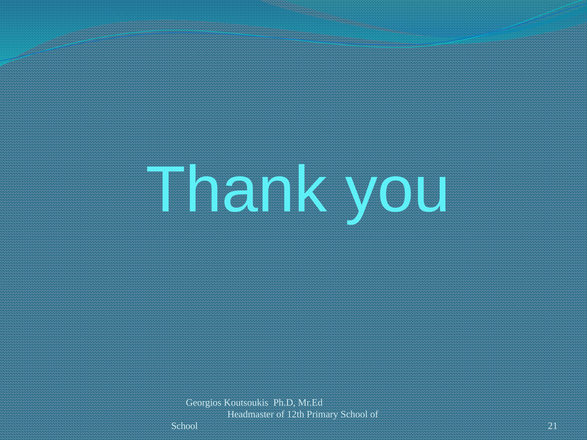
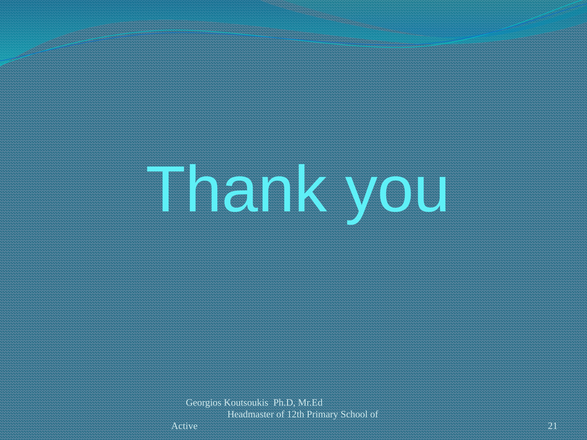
School at (185, 426): School -> Active
